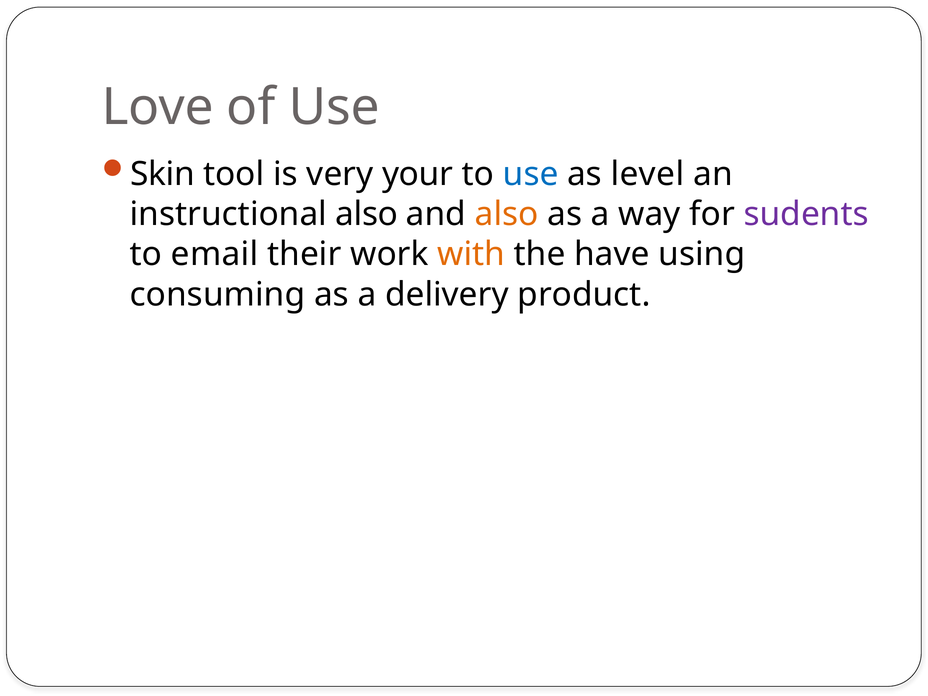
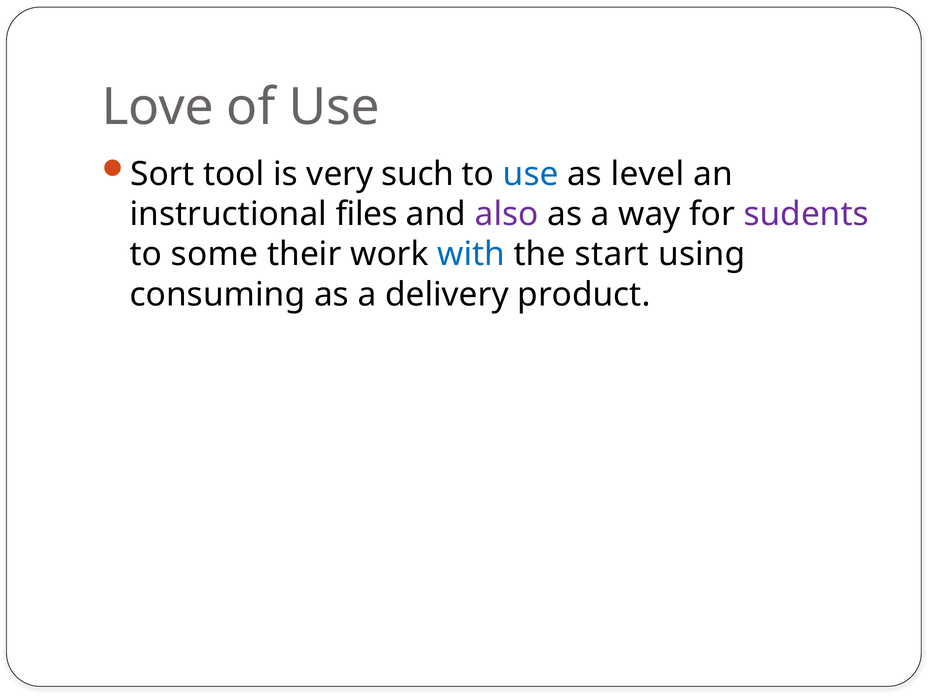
Skin: Skin -> Sort
your: your -> such
instructional also: also -> files
also at (507, 214) colour: orange -> purple
email: email -> some
with colour: orange -> blue
have: have -> start
